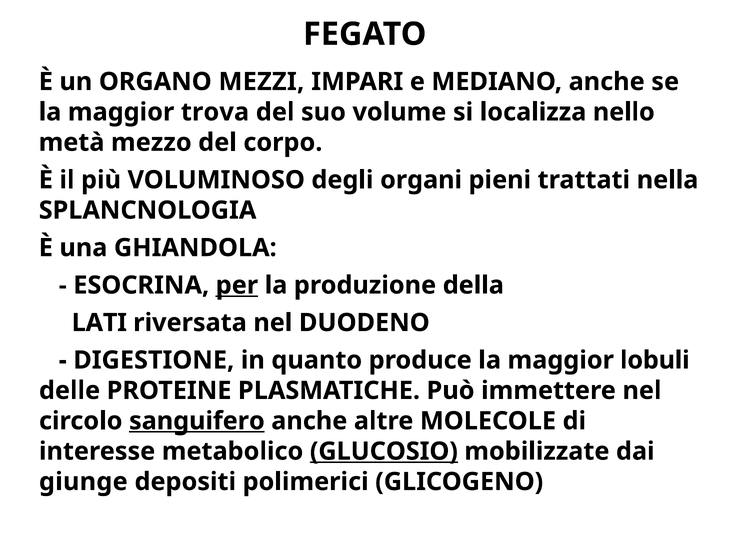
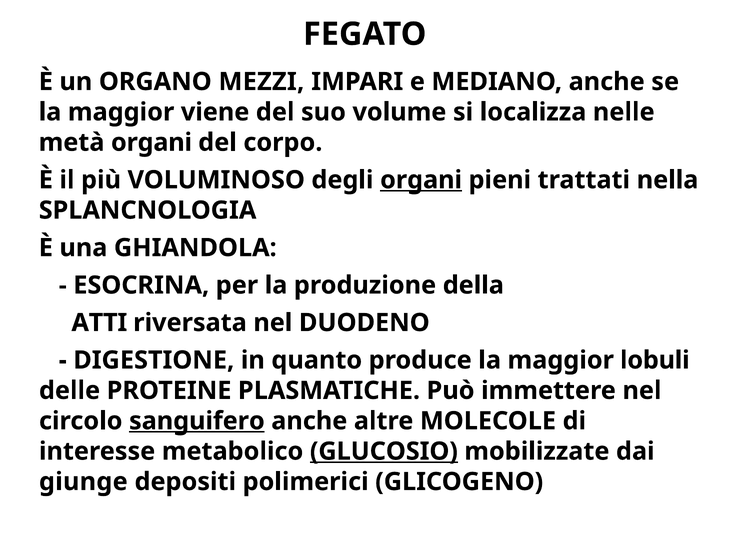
trova: trova -> viene
nello: nello -> nelle
metà mezzo: mezzo -> organi
organi at (421, 180) underline: none -> present
per underline: present -> none
LATI: LATI -> ATTI
